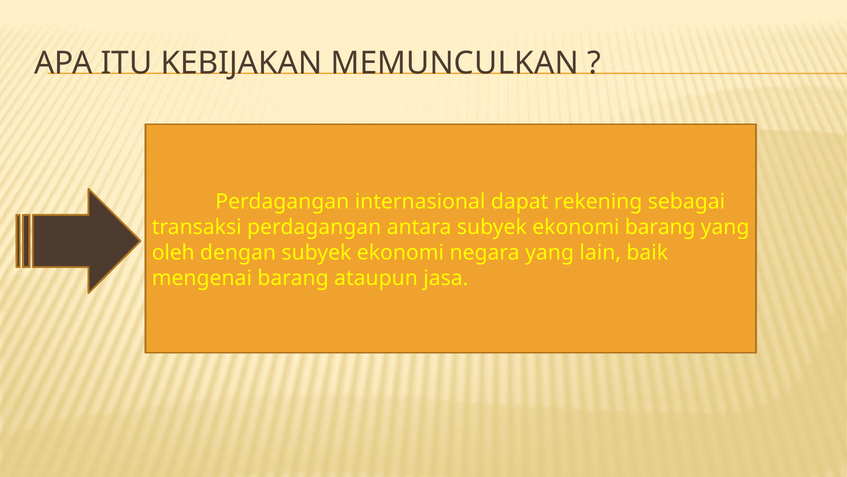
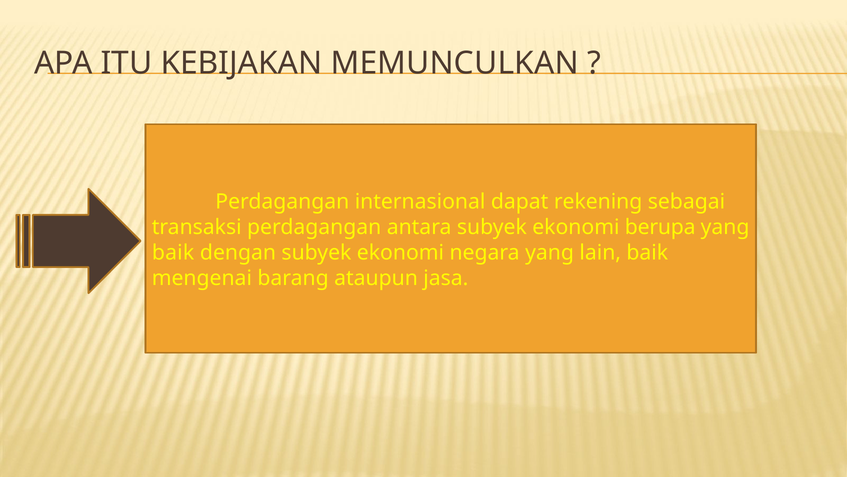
ekonomi barang: barang -> berupa
oleh at (173, 252): oleh -> baik
